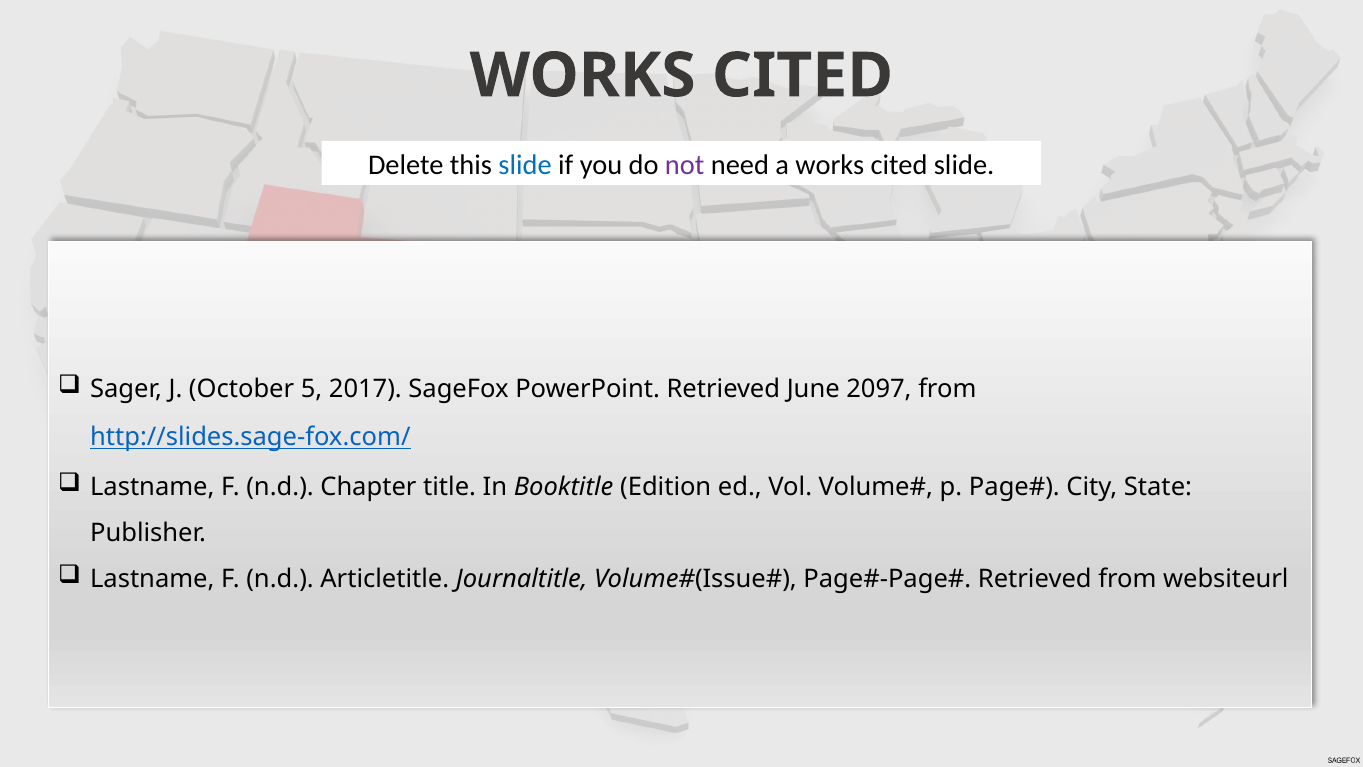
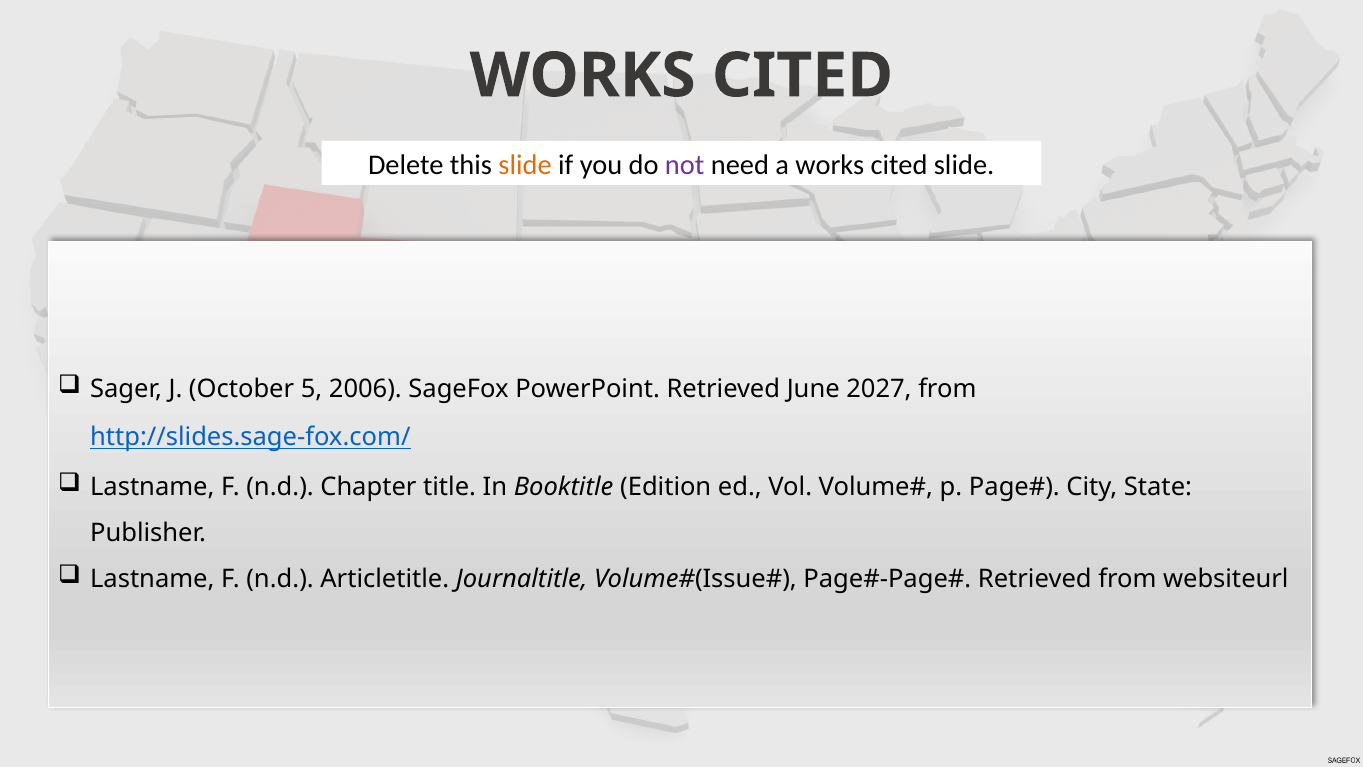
slide at (525, 165) colour: blue -> orange
2017: 2017 -> 2006
2097: 2097 -> 2027
